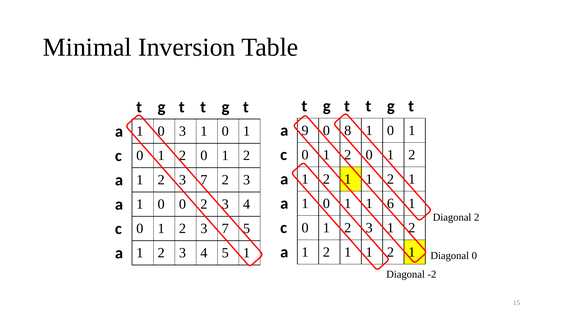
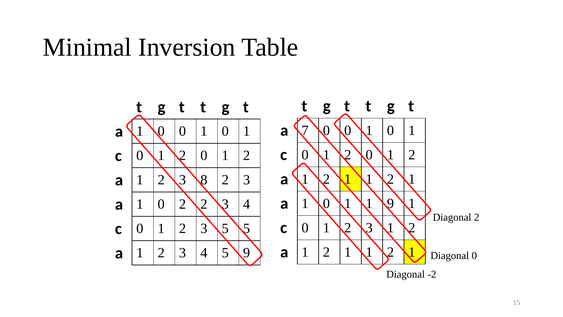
9: 9 -> 7
8 at (348, 130): 8 -> 0
1 0 3: 3 -> 0
7 at (204, 180): 7 -> 8
1 6: 6 -> 9
0 0: 0 -> 2
7 at (225, 228): 7 -> 5
5 1: 1 -> 9
